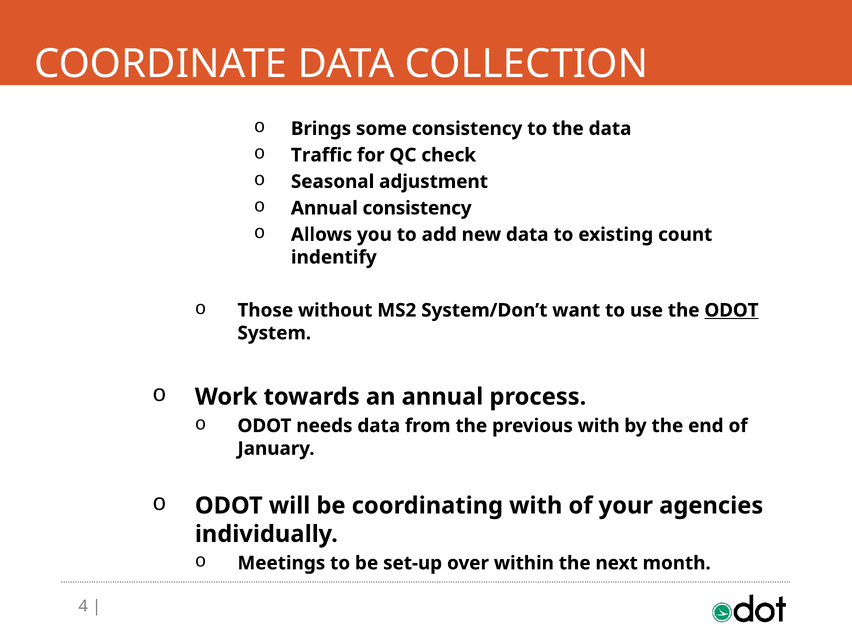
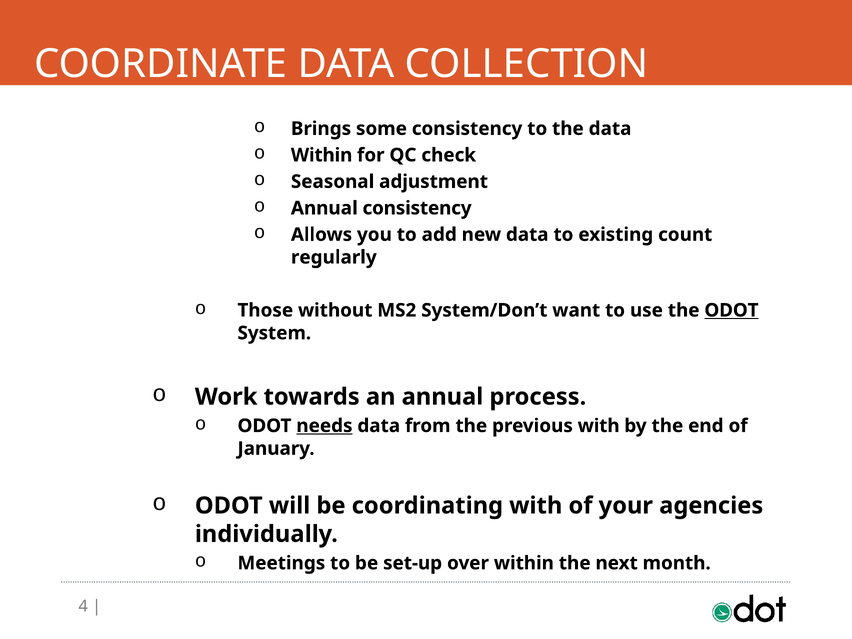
Traffic at (321, 155): Traffic -> Within
indentify: indentify -> regularly
needs underline: none -> present
